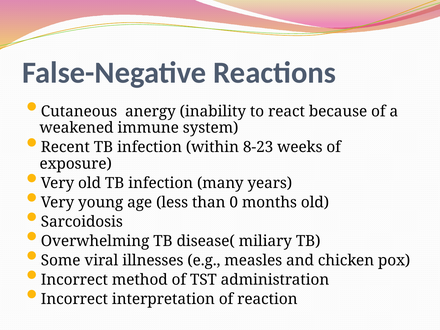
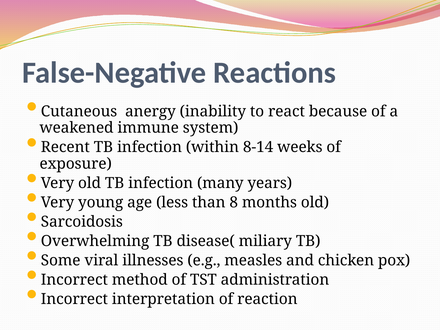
8-23: 8-23 -> 8-14
0: 0 -> 8
